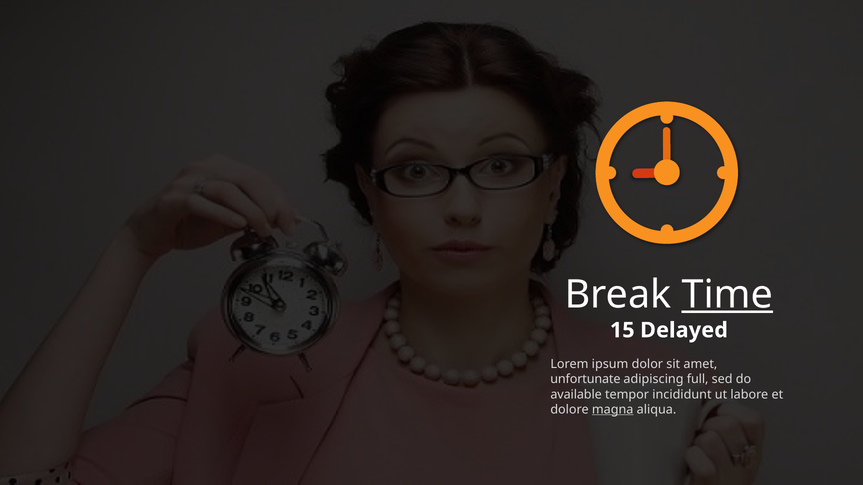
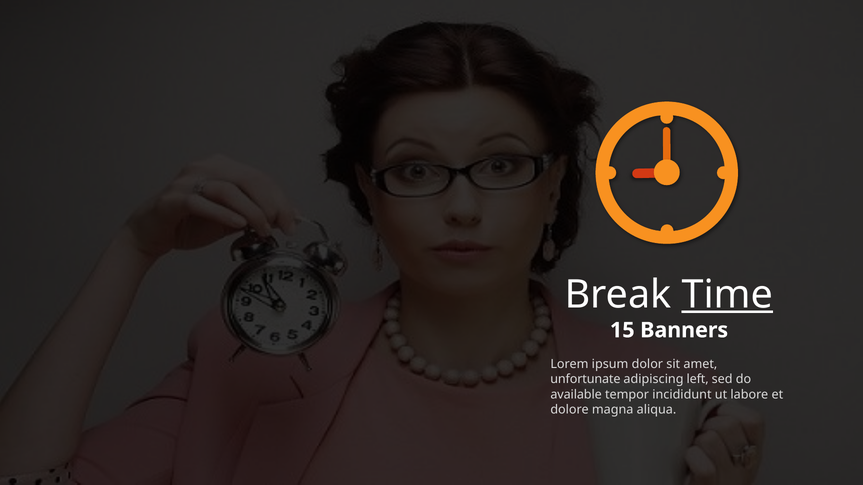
Delayed: Delayed -> Banners
full: full -> left
magna underline: present -> none
